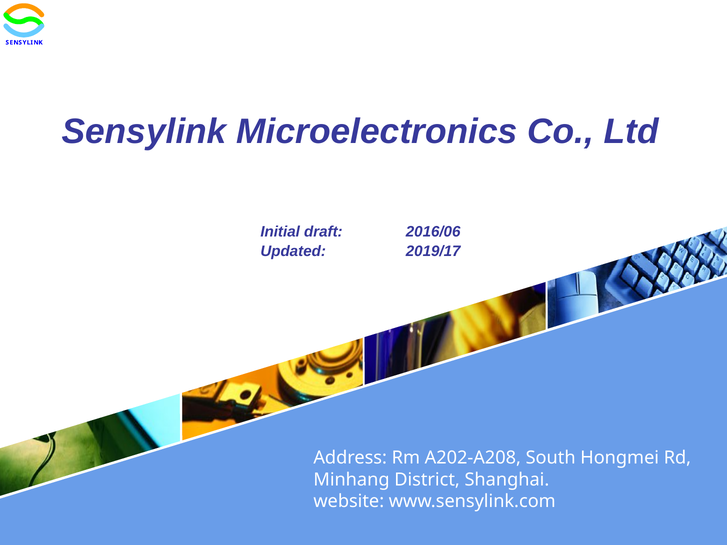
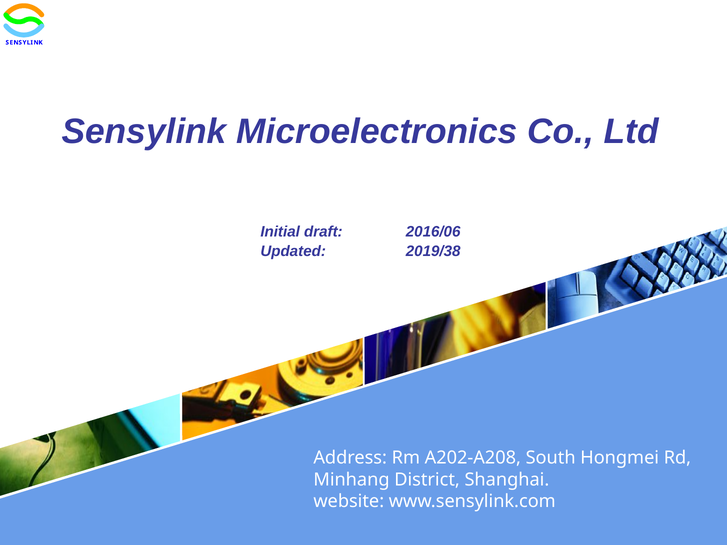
2019/17: 2019/17 -> 2019/38
